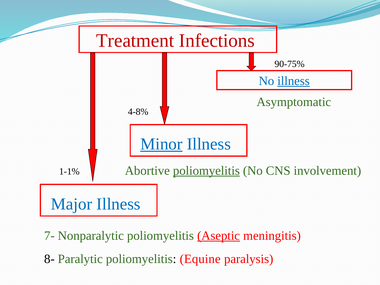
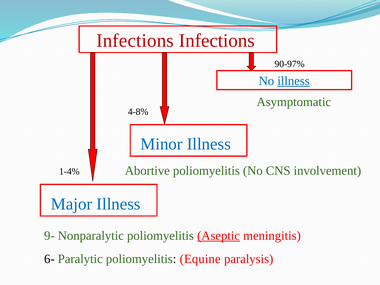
Treatment at (135, 41): Treatment -> Infections
90-75%: 90-75% -> 90-97%
Minor underline: present -> none
poliomyelitis at (206, 171) underline: present -> none
1-1%: 1-1% -> 1-4%
7-: 7- -> 9-
8-: 8- -> 6-
